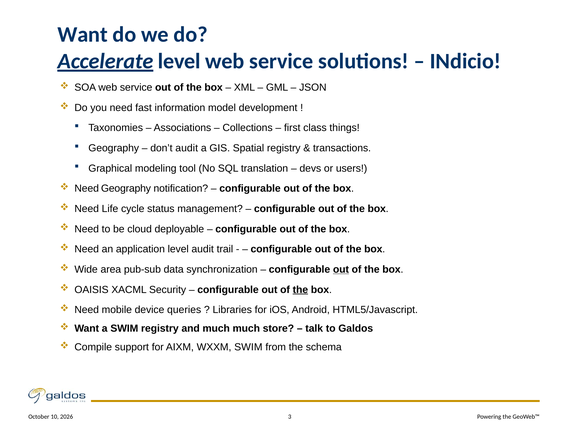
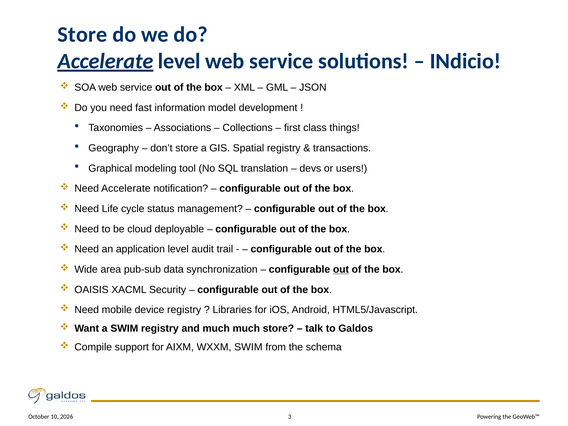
Want at (83, 35): Want -> Store
don’t audit: audit -> store
Need Geography: Geography -> Accelerate
the at (300, 290) underline: present -> none
device queries: queries -> registry
